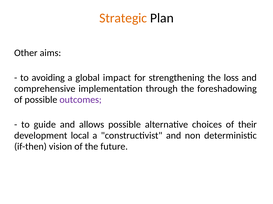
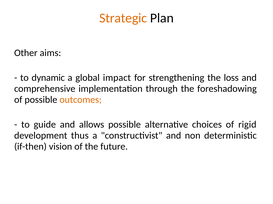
avoiding: avoiding -> dynamic
outcomes colour: purple -> orange
their: their -> rigid
local: local -> thus
